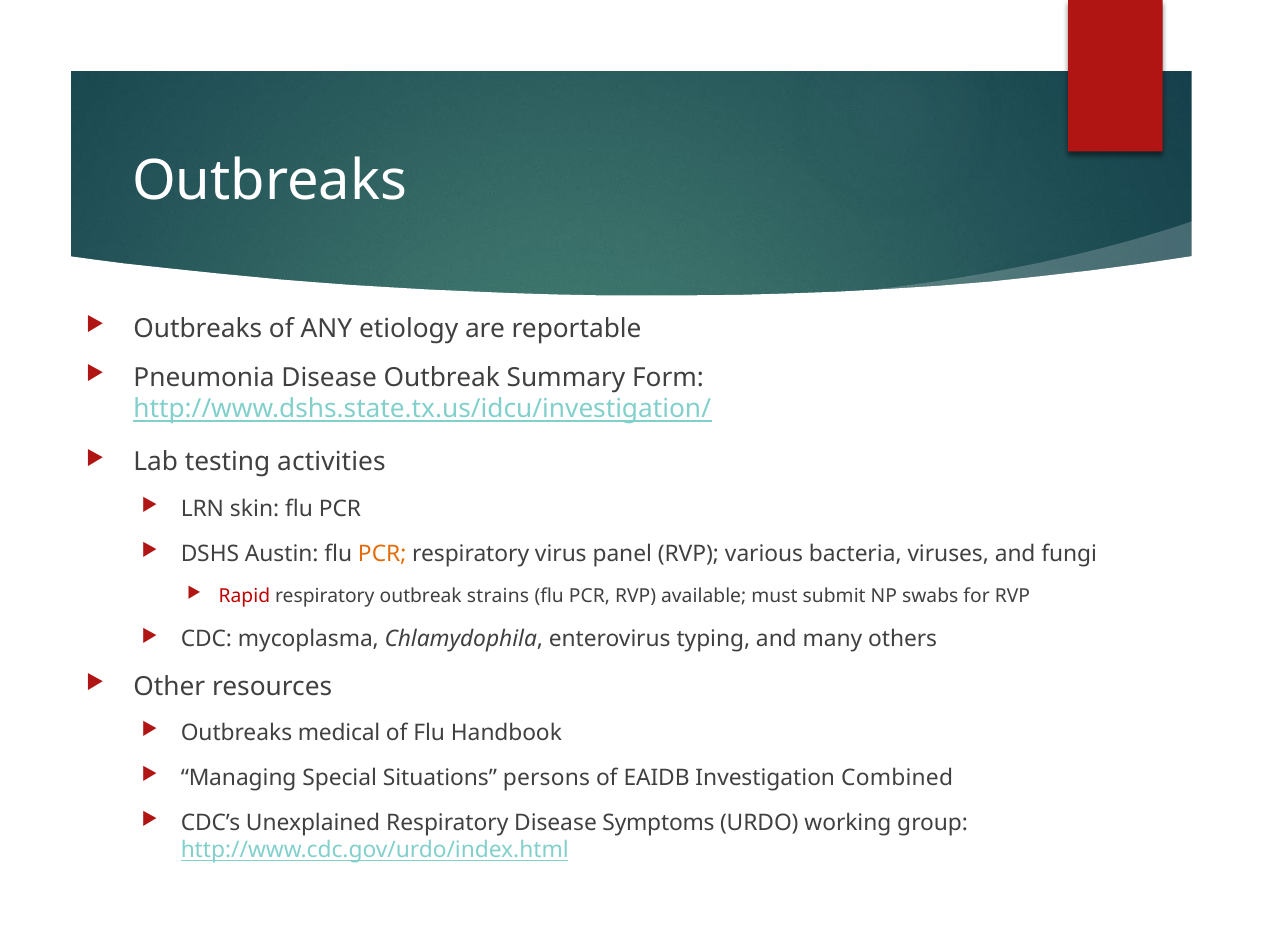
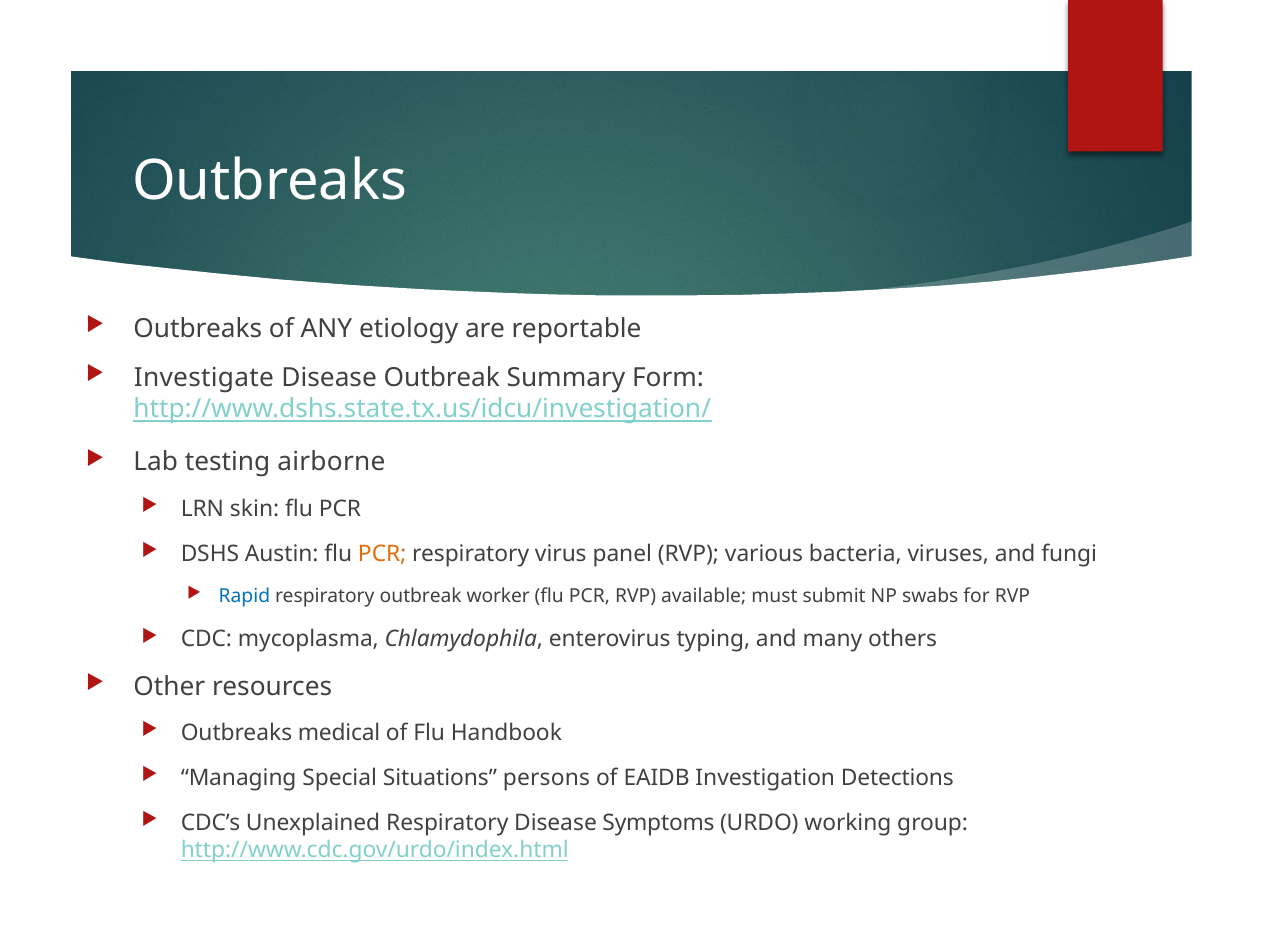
Pneumonia: Pneumonia -> Investigate
activities: activities -> airborne
Rapid colour: red -> blue
strains: strains -> worker
Combined: Combined -> Detections
